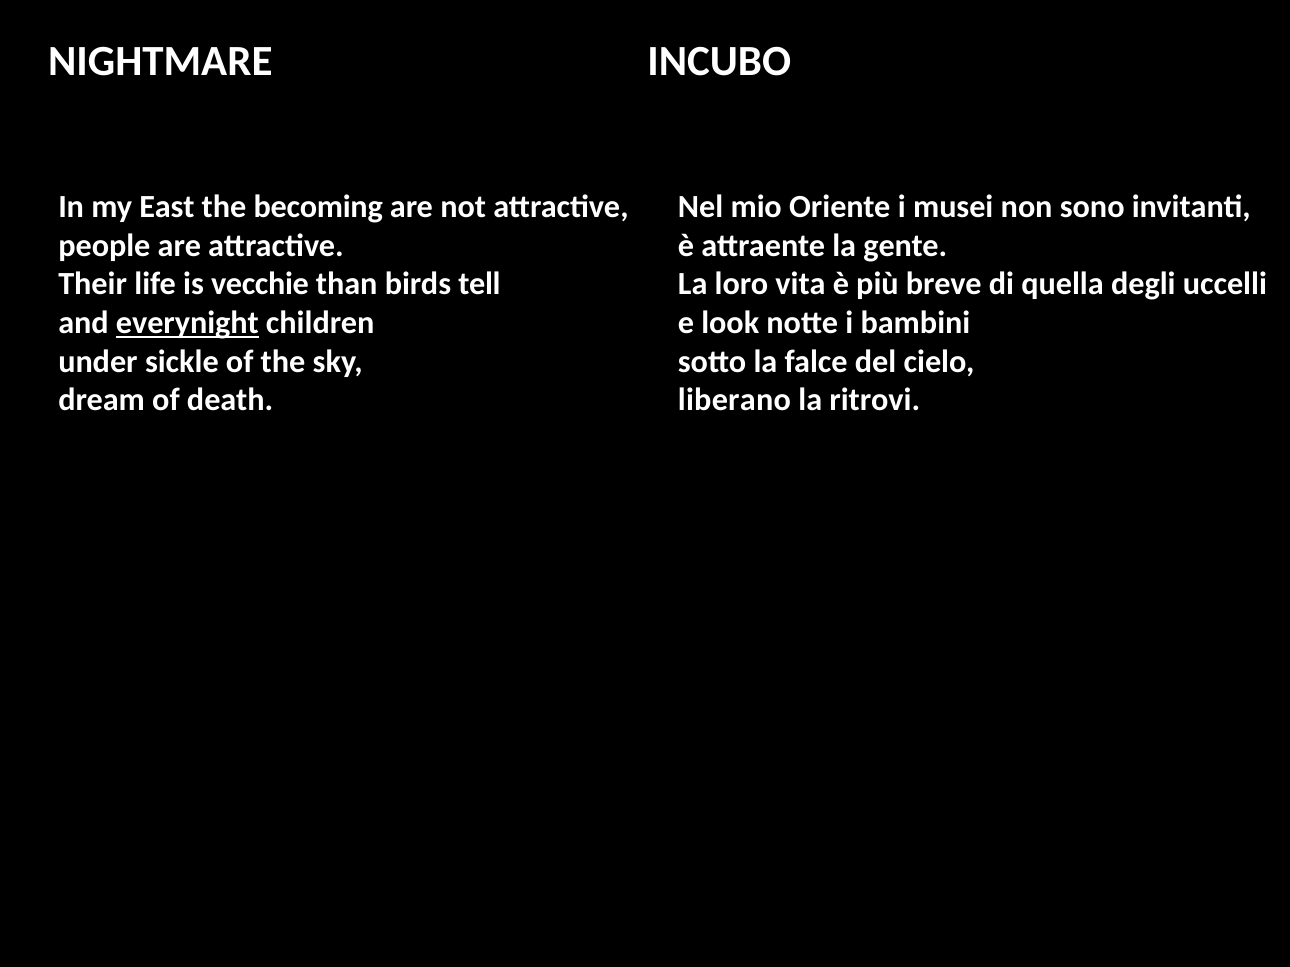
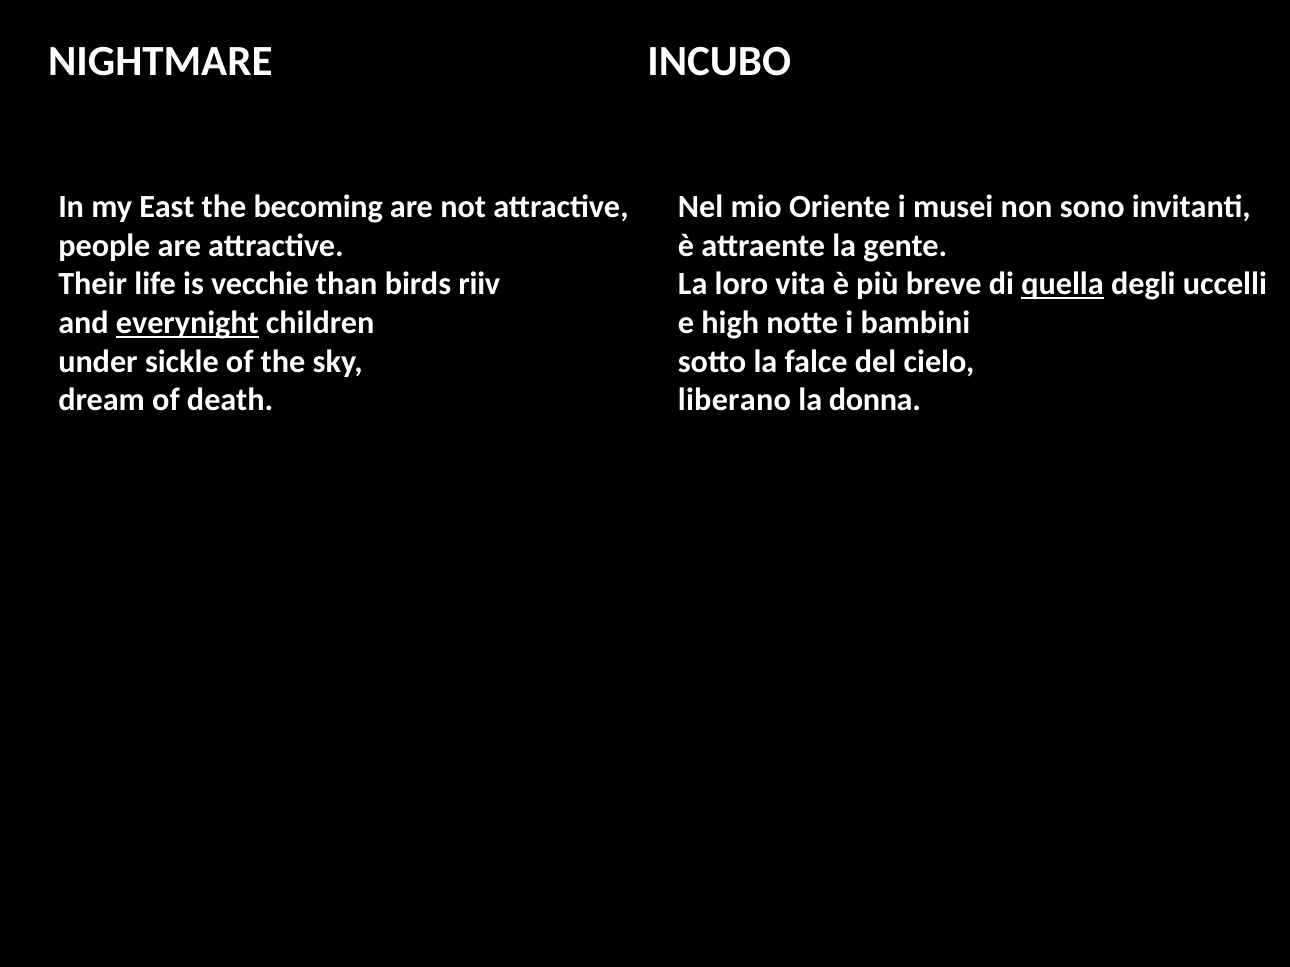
tell: tell -> riiv
quella underline: none -> present
look: look -> high
ritrovi: ritrovi -> donna
